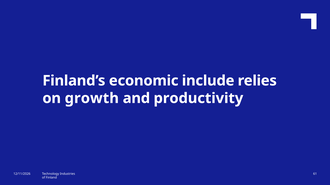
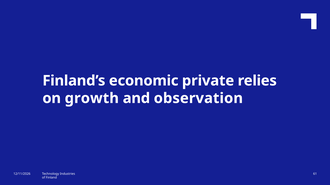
include: include -> private
productivity: productivity -> observation
